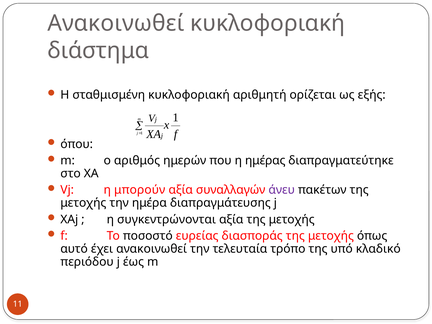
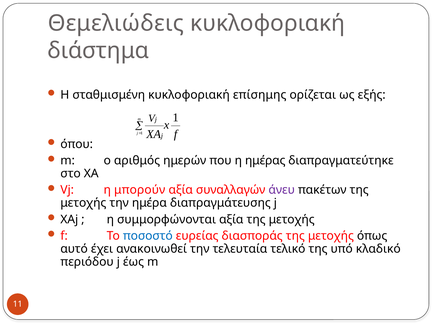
Ανακοινωθεί at (116, 23): Ανακοινωθεί -> Θεμελιώδεις
αριθμητή: αριθμητή -> επίσημης
συγκεντρώνονται: συγκεντρώνονται -> συμμορφώνονται
ποσοστό colour: black -> blue
τρόπο: τρόπο -> τελικό
